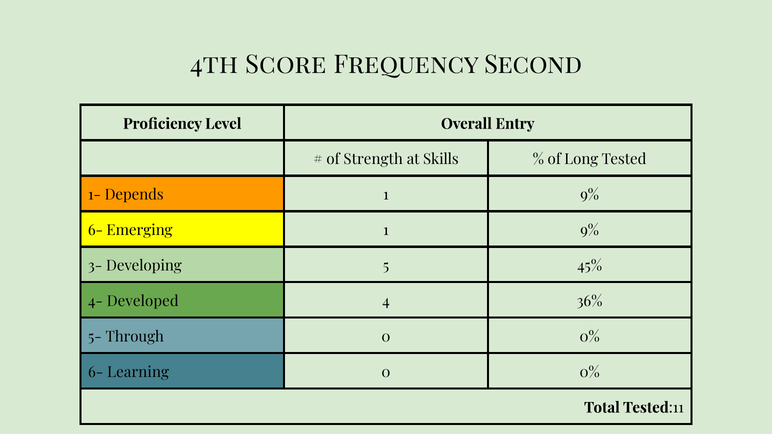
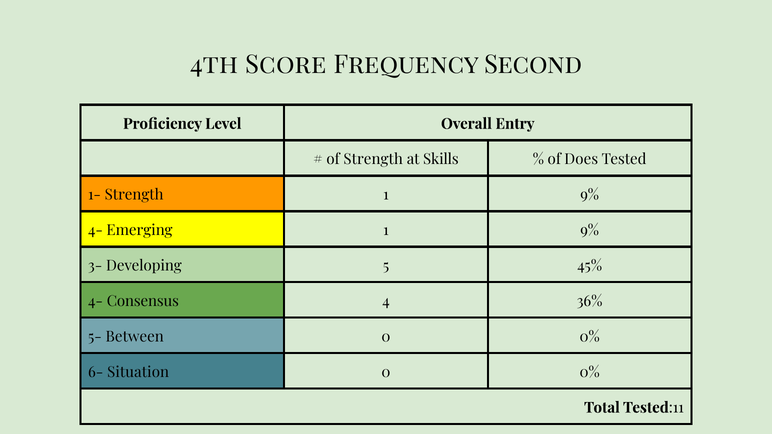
Long: Long -> Does
1- Depends: Depends -> Strength
6- at (96, 230): 6- -> 4-
Developed: Developed -> Consensus
Through: Through -> Between
Learning: Learning -> Situation
